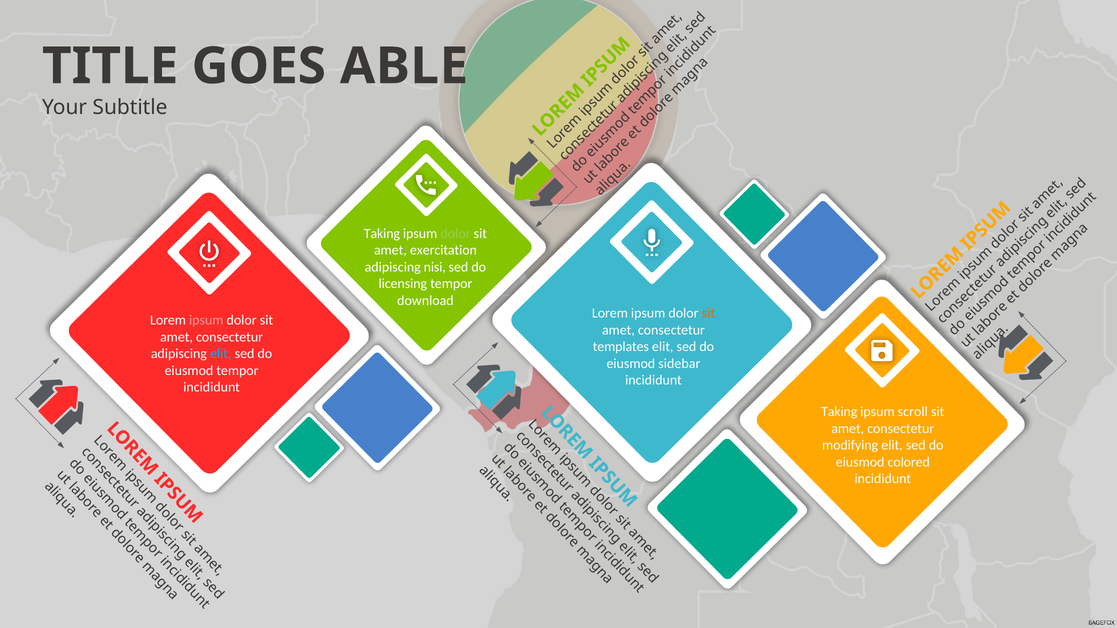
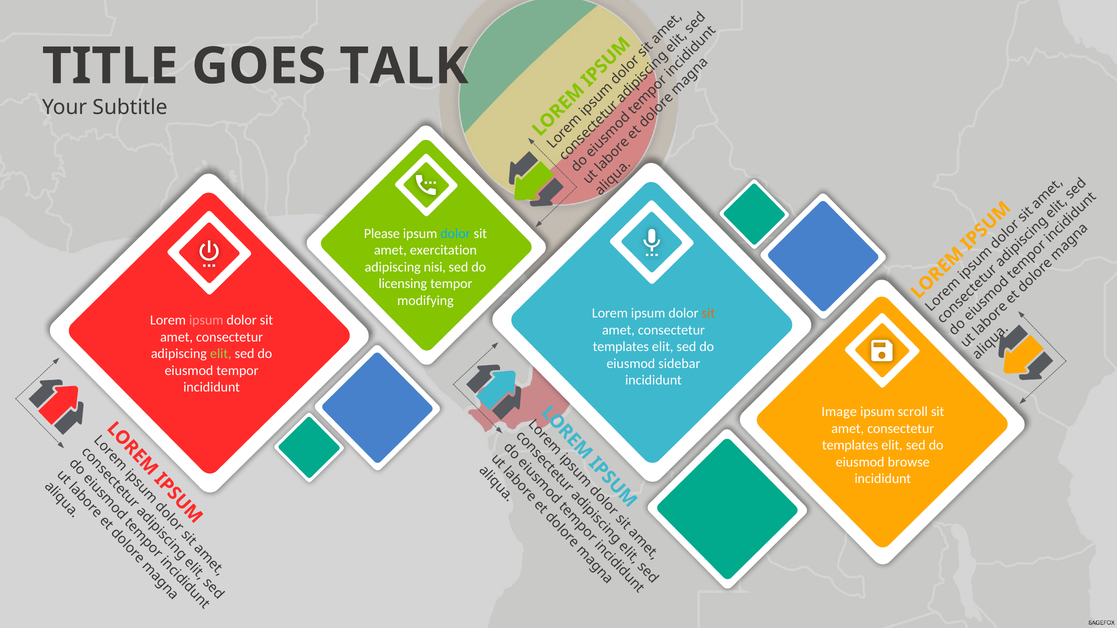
ABLE: ABLE -> TALK
Taking at (382, 234): Taking -> Please
dolor at (455, 234) colour: light green -> light blue
download: download -> modifying
elit at (221, 354) colour: light blue -> light green
Taking at (839, 412): Taking -> Image
modifying at (850, 446): modifying -> templates
colored: colored -> browse
